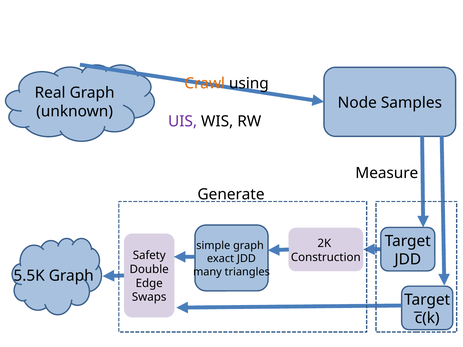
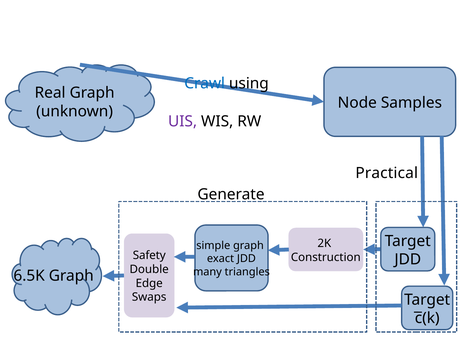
Crawl colour: orange -> blue
Measure: Measure -> Practical
5.5K: 5.5K -> 6.5K
